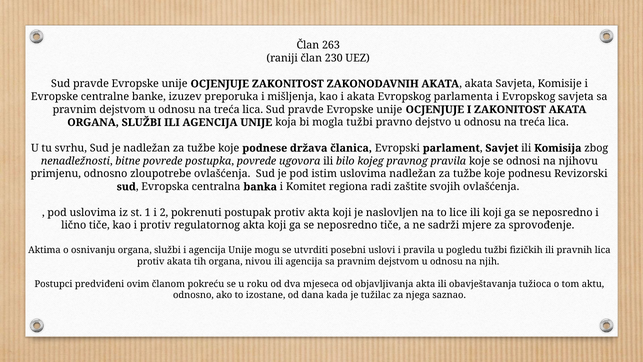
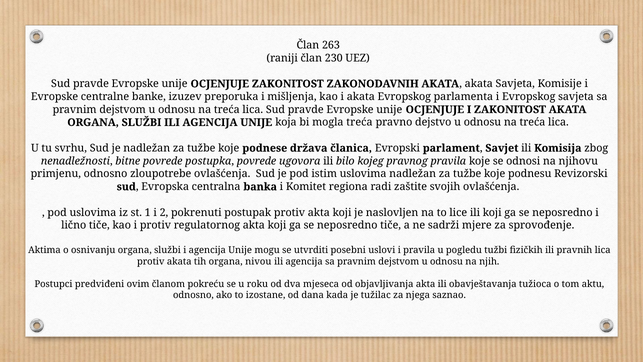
mogla tužbi: tužbi -> treća
